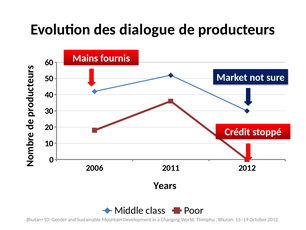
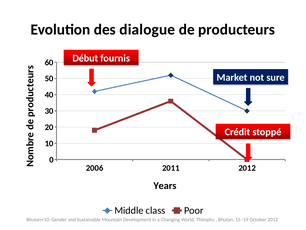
Mains: Mains -> Début
